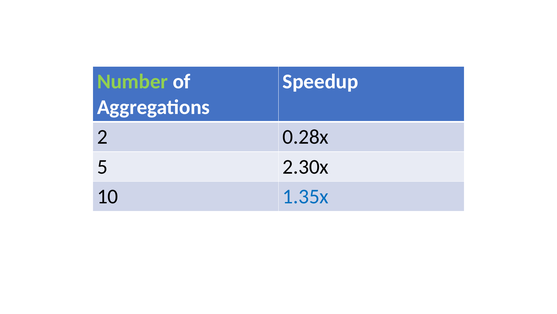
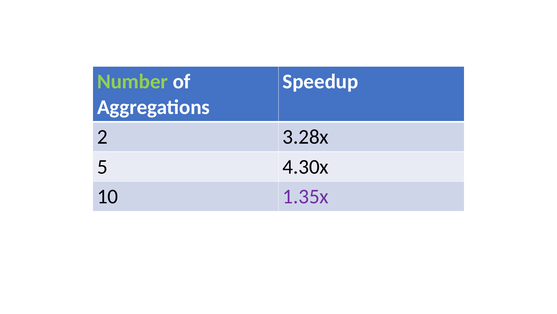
0.28x: 0.28x -> 3.28x
2.30x: 2.30x -> 4.30x
1.35x colour: blue -> purple
